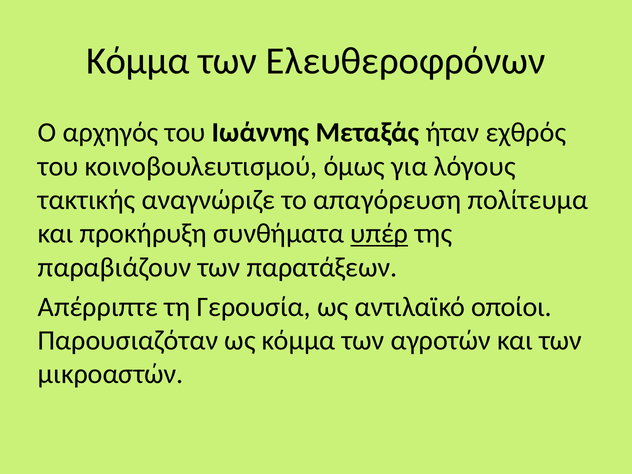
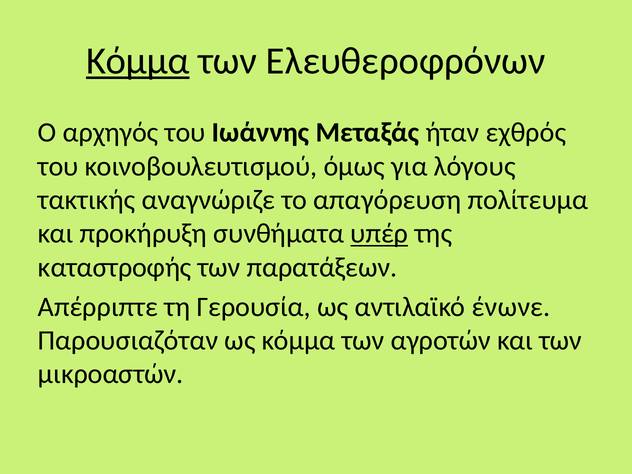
Κόμμα at (138, 61) underline: none -> present
παραβιάζουν: παραβιάζουν -> καταστροφής
οποίοι: οποίοι -> ένωνε
